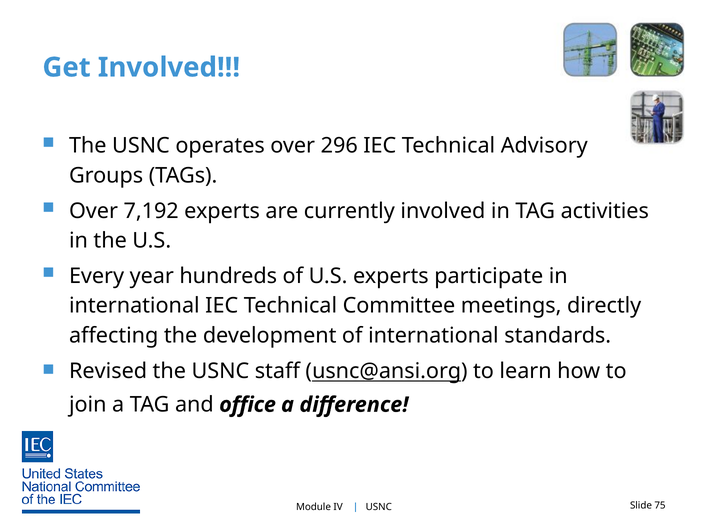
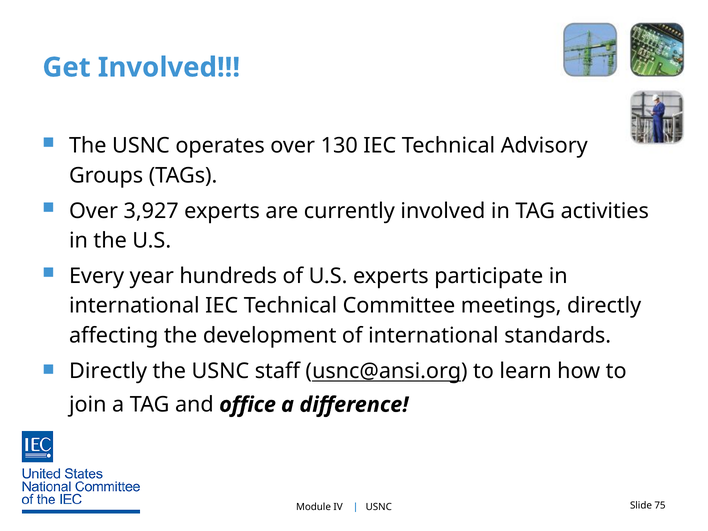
296: 296 -> 130
7,192: 7,192 -> 3,927
Revised at (108, 371): Revised -> Directly
